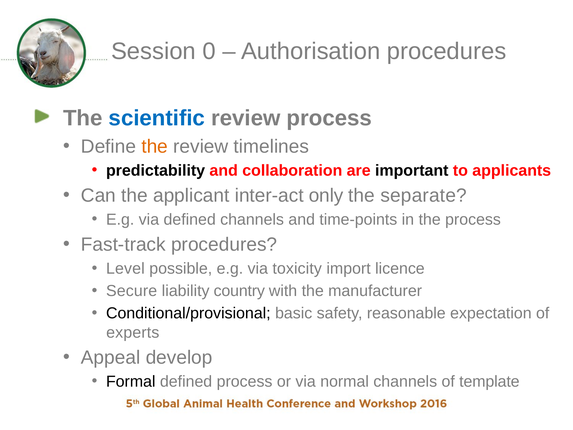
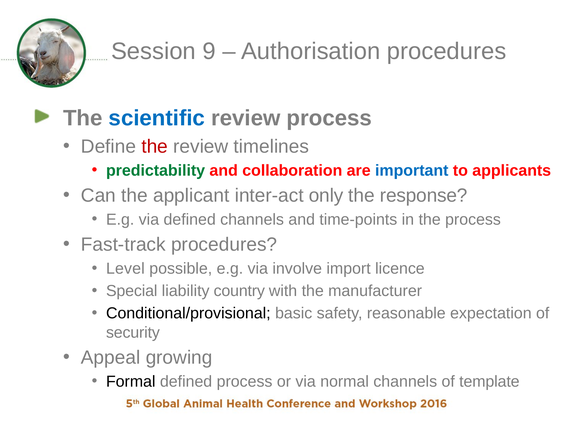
0: 0 -> 9
the at (155, 146) colour: orange -> red
predictability colour: black -> green
important colour: black -> blue
separate: separate -> response
toxicity: toxicity -> involve
Secure: Secure -> Special
experts: experts -> security
develop: develop -> growing
